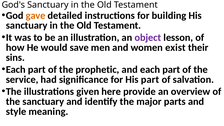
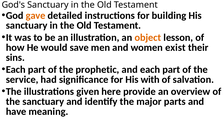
object colour: purple -> orange
His part: part -> with
style: style -> have
